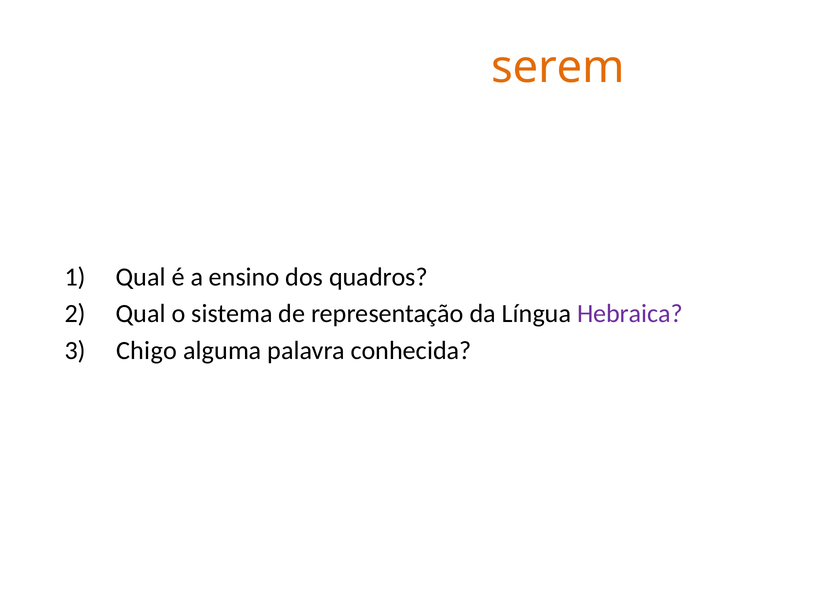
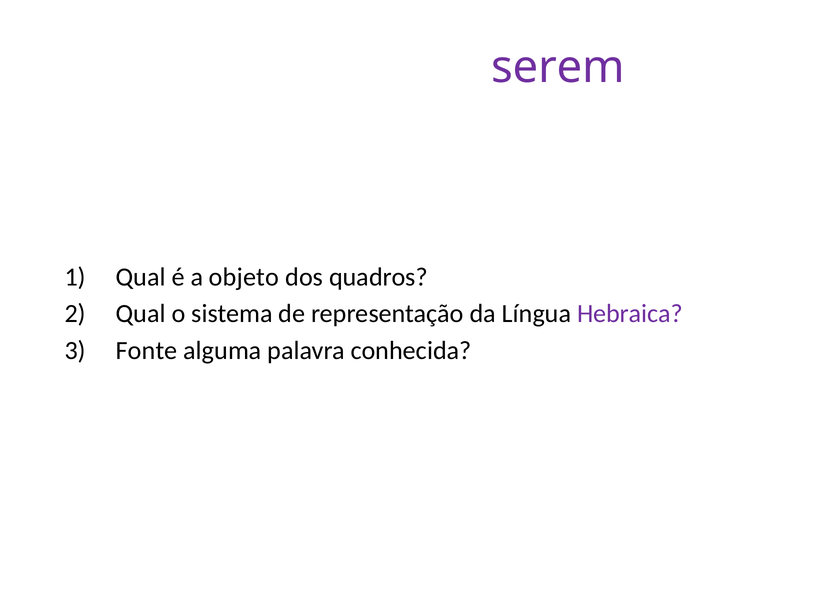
serem colour: orange -> purple
ensino: ensino -> objeto
Chigo: Chigo -> Fonte
